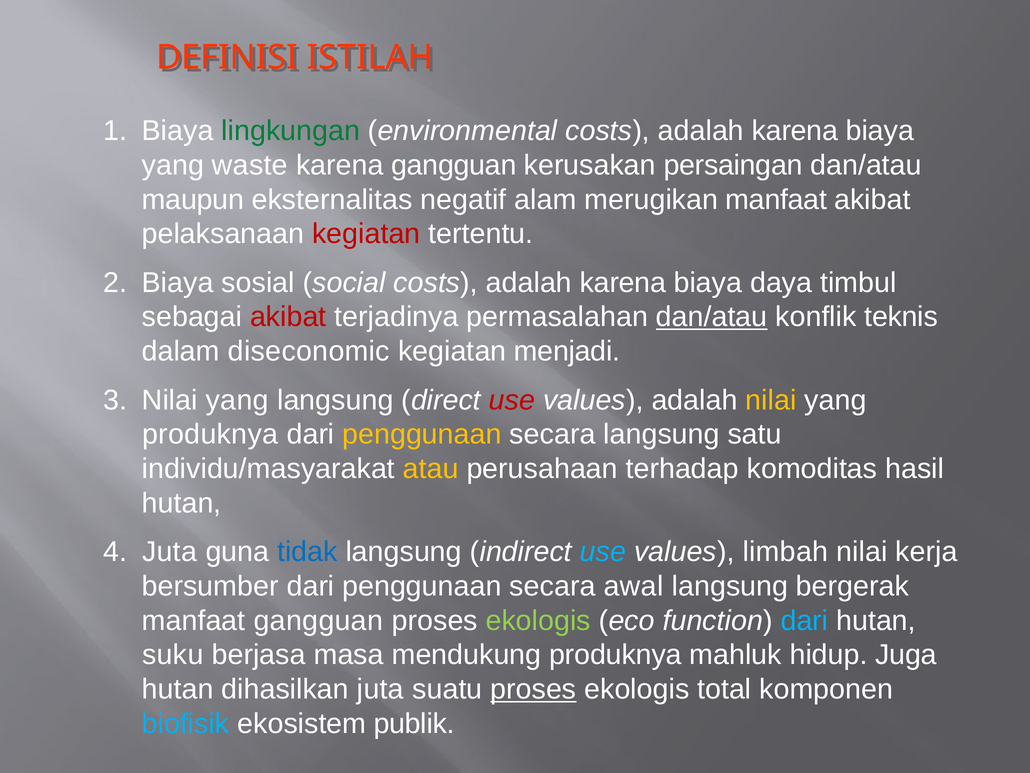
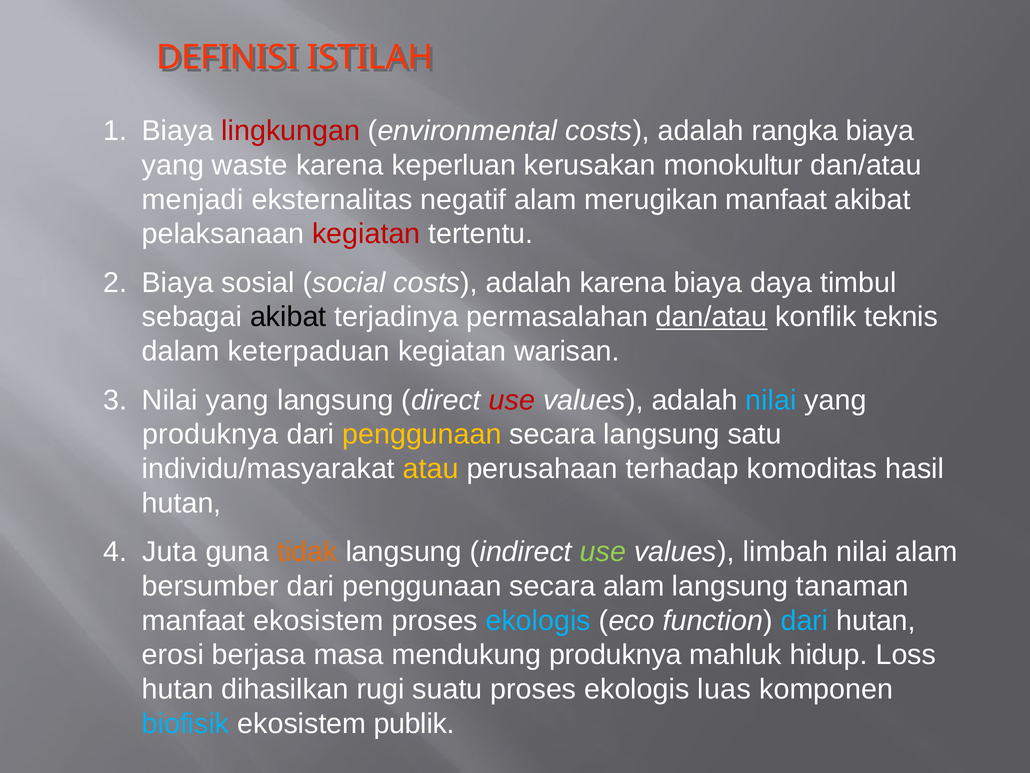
lingkungan colour: green -> red
environmental costs adalah karena: karena -> rangka
karena gangguan: gangguan -> keperluan
persaingan: persaingan -> monokultur
maupun: maupun -> menjadi
akibat at (288, 317) colour: red -> black
diseconomic: diseconomic -> keterpaduan
menjadi: menjadi -> warisan
nilai at (771, 400) colour: yellow -> light blue
tidak colour: blue -> orange
use at (603, 552) colour: light blue -> light green
nilai kerja: kerja -> alam
secara awal: awal -> alam
bergerak: bergerak -> tanaman
manfaat gangguan: gangguan -> ekosistem
ekologis at (538, 620) colour: light green -> light blue
suku: suku -> erosi
Juga: Juga -> Loss
dihasilkan juta: juta -> rugi
proses at (533, 689) underline: present -> none
total: total -> luas
